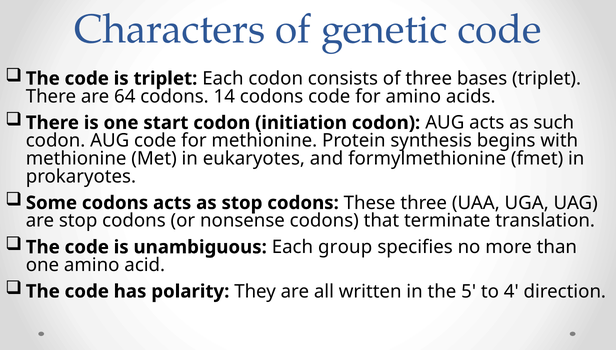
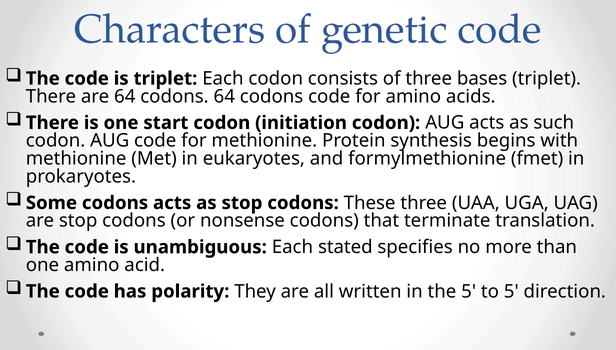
codons 14: 14 -> 64
group: group -> stated
to 4: 4 -> 5
